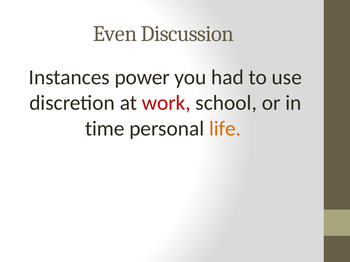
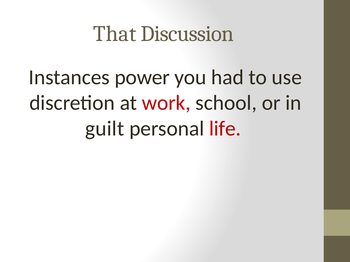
Even: Even -> That
time: time -> guilt
life colour: orange -> red
